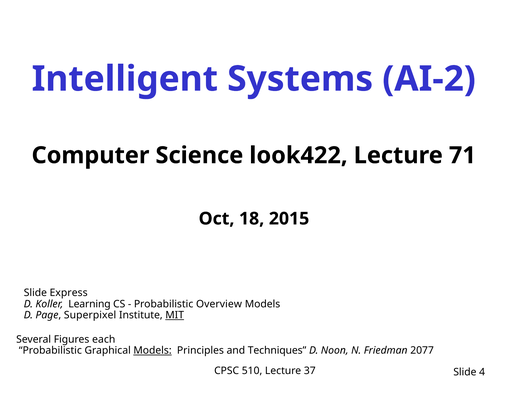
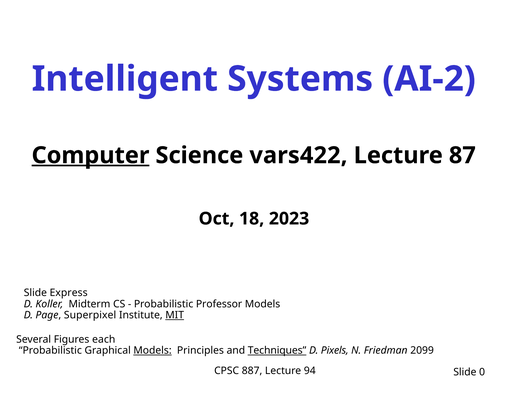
Computer underline: none -> present
look422: look422 -> vars422
71: 71 -> 87
2015: 2015 -> 2023
Learning: Learning -> Midterm
Overview: Overview -> Professor
Techniques underline: none -> present
Noon: Noon -> Pixels
2077: 2077 -> 2099
510: 510 -> 887
37: 37 -> 94
4: 4 -> 0
